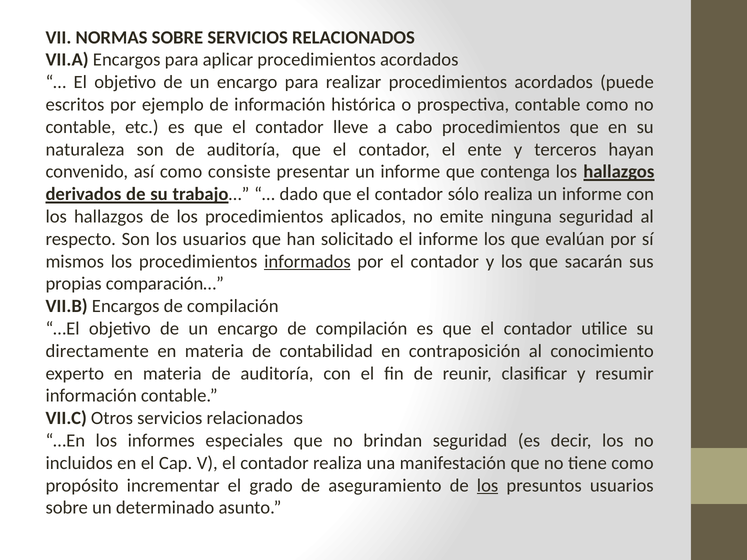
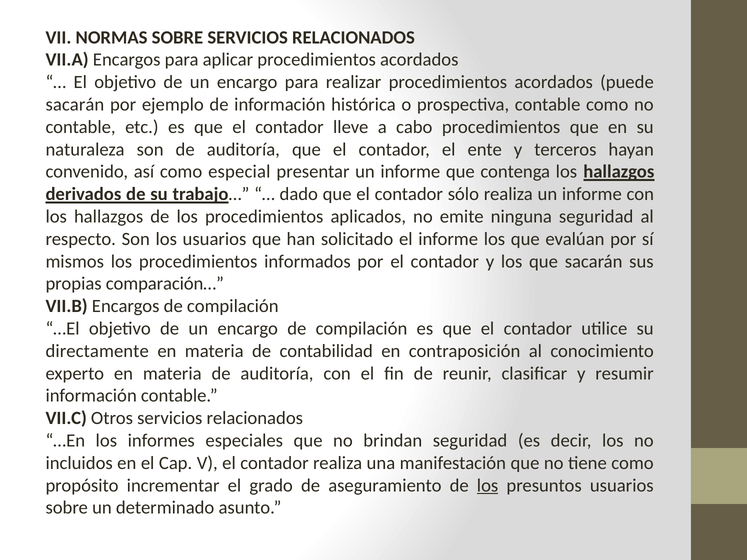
escritos at (75, 105): escritos -> sacarán
consiste: consiste -> especial
informados underline: present -> none
